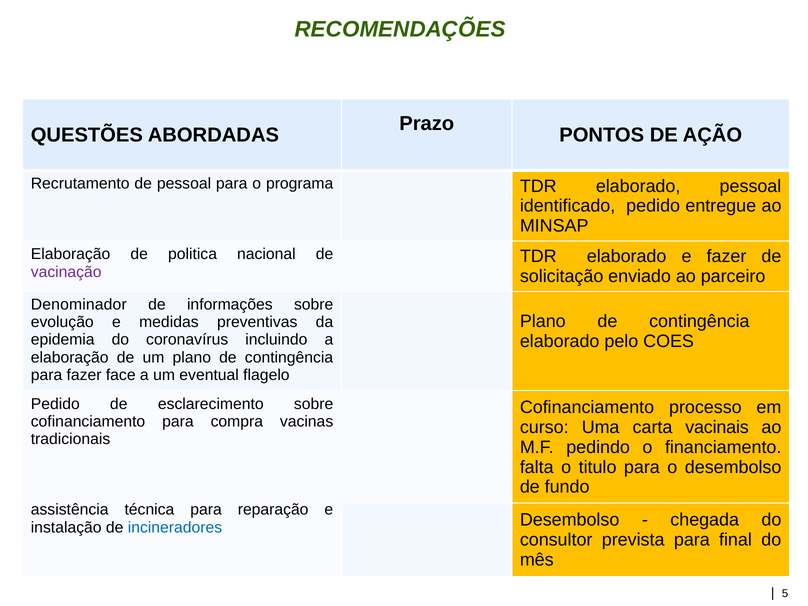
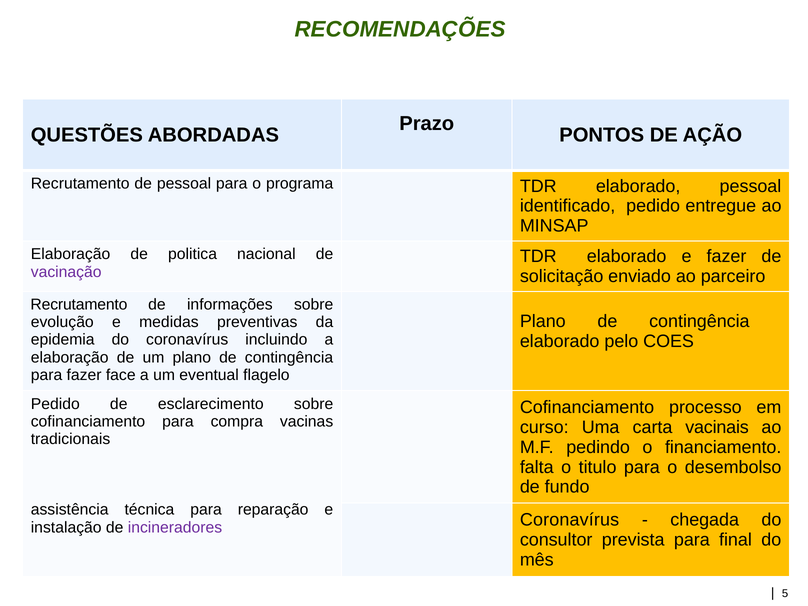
Denominador at (79, 304): Denominador -> Recrutamento
Desembolso at (570, 520): Desembolso -> Coronavírus
incineradores colour: blue -> purple
